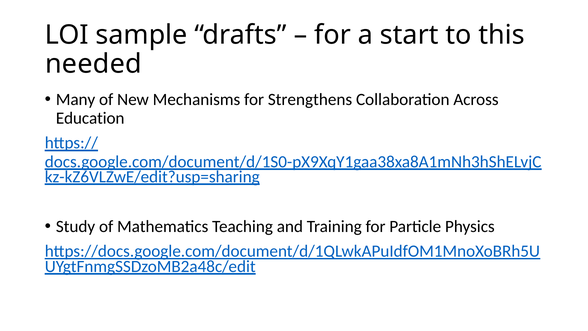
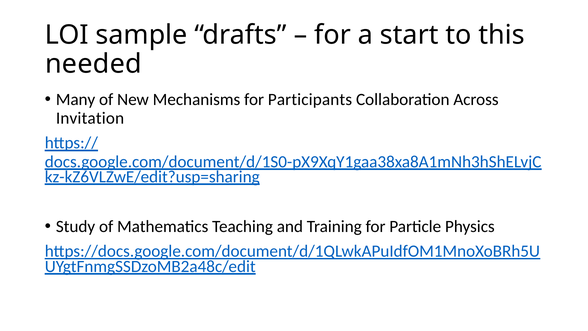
Strengthens: Strengthens -> Participants
Education: Education -> Invitation
